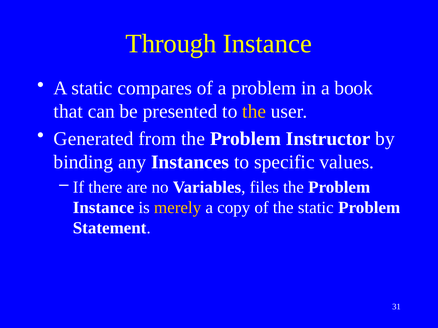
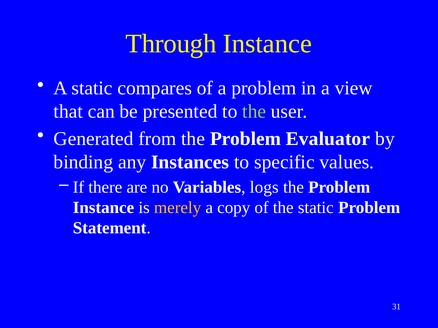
book: book -> view
the at (254, 112) colour: yellow -> light green
Instructor: Instructor -> Evaluator
files: files -> logs
